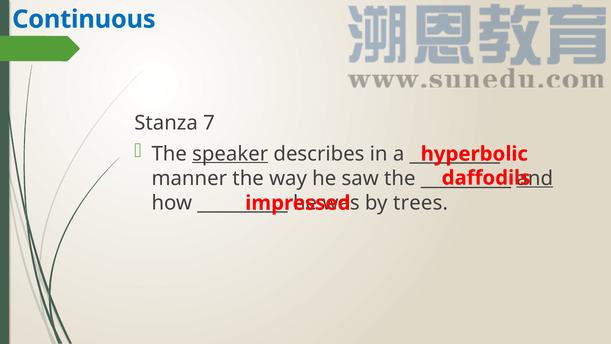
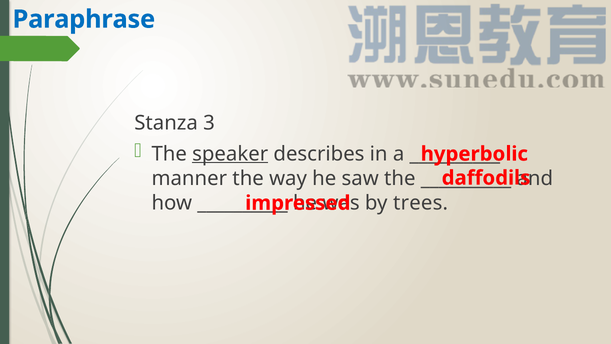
Continuous: Continuous -> Paraphrase
7: 7 -> 3
and underline: present -> none
